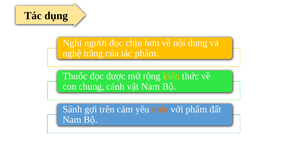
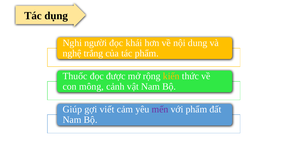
chịu: chịu -> khái
chung: chung -> mông
Sánh: Sánh -> Giúp
trên: trên -> viết
mến colour: orange -> purple
